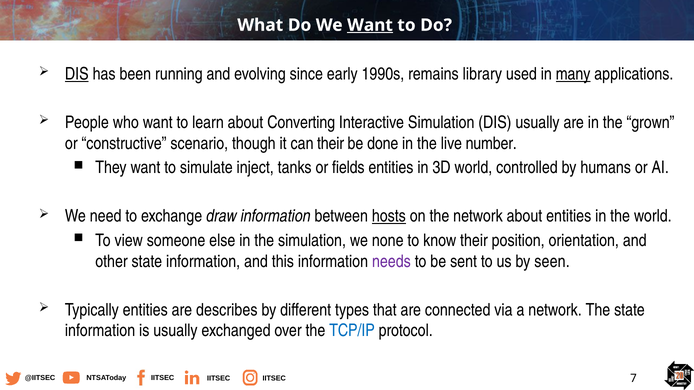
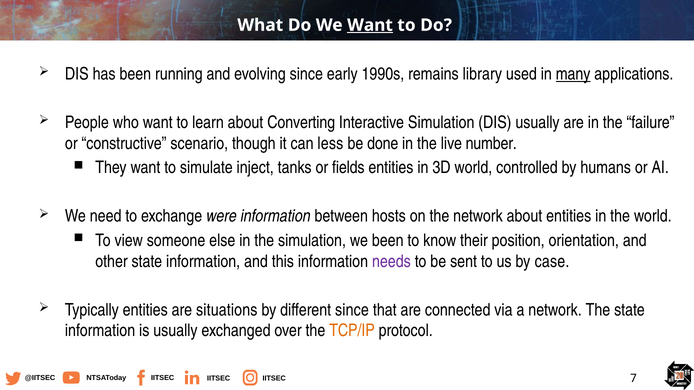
DIS at (77, 74) underline: present -> none
grown: grown -> failure
can their: their -> less
draw: draw -> were
hosts underline: present -> none
we none: none -> been
seen: seen -> case
describes: describes -> situations
different types: types -> since
TCP/IP colour: blue -> orange
